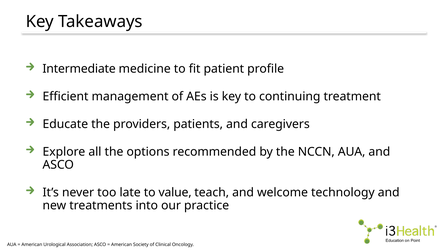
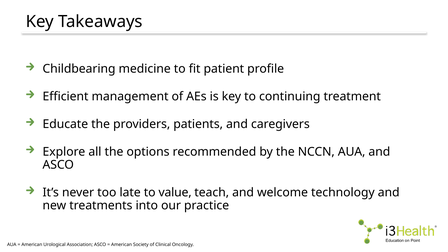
Intermediate: Intermediate -> Childbearing
